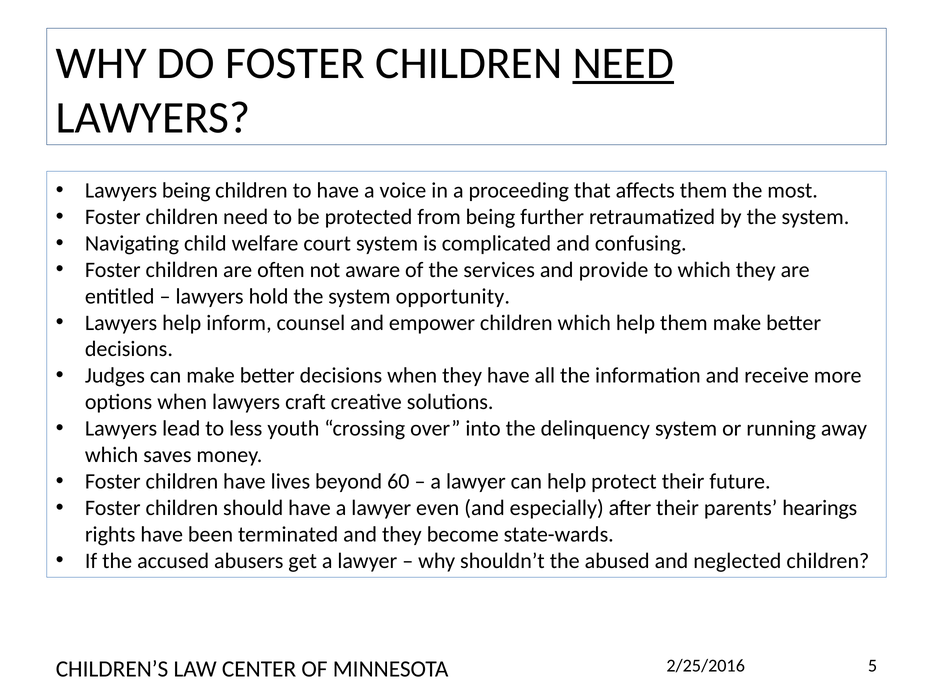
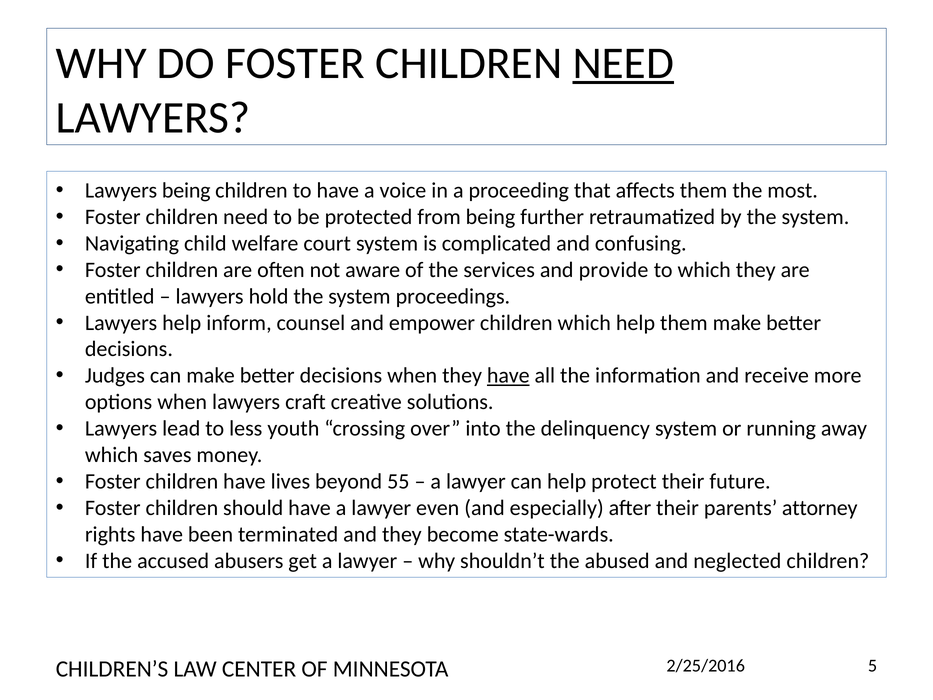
opportunity: opportunity -> proceedings
have at (508, 376) underline: none -> present
60: 60 -> 55
hearings: hearings -> attorney
